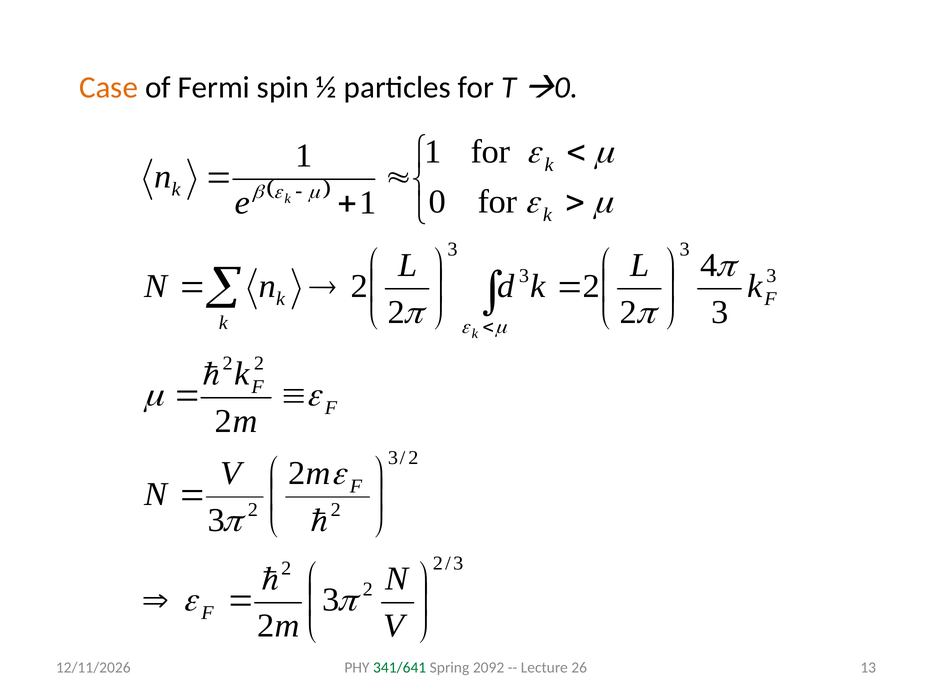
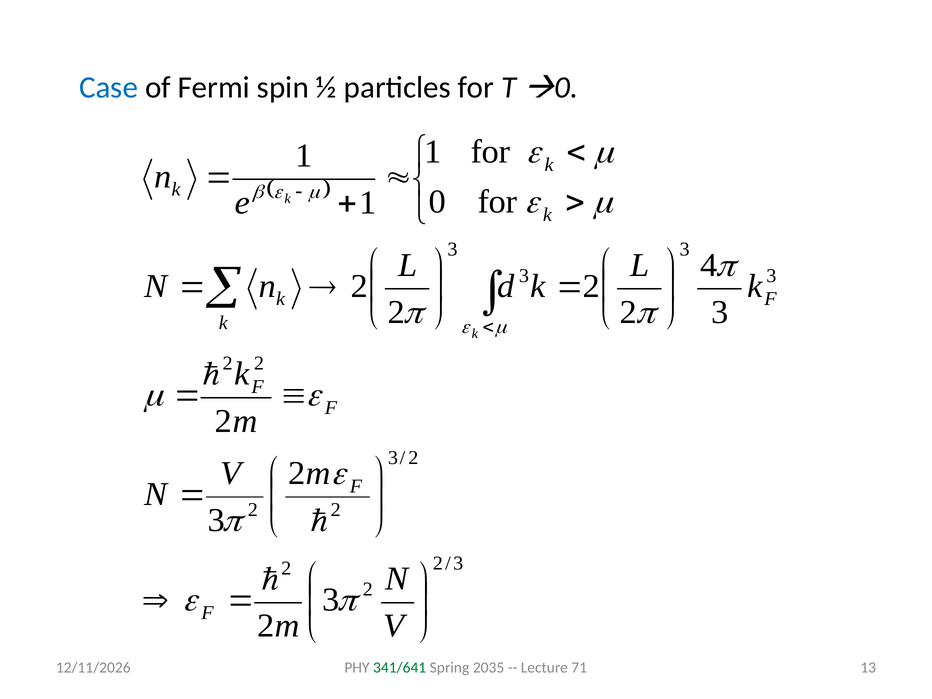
Case colour: orange -> blue
2092: 2092 -> 2035
26: 26 -> 71
